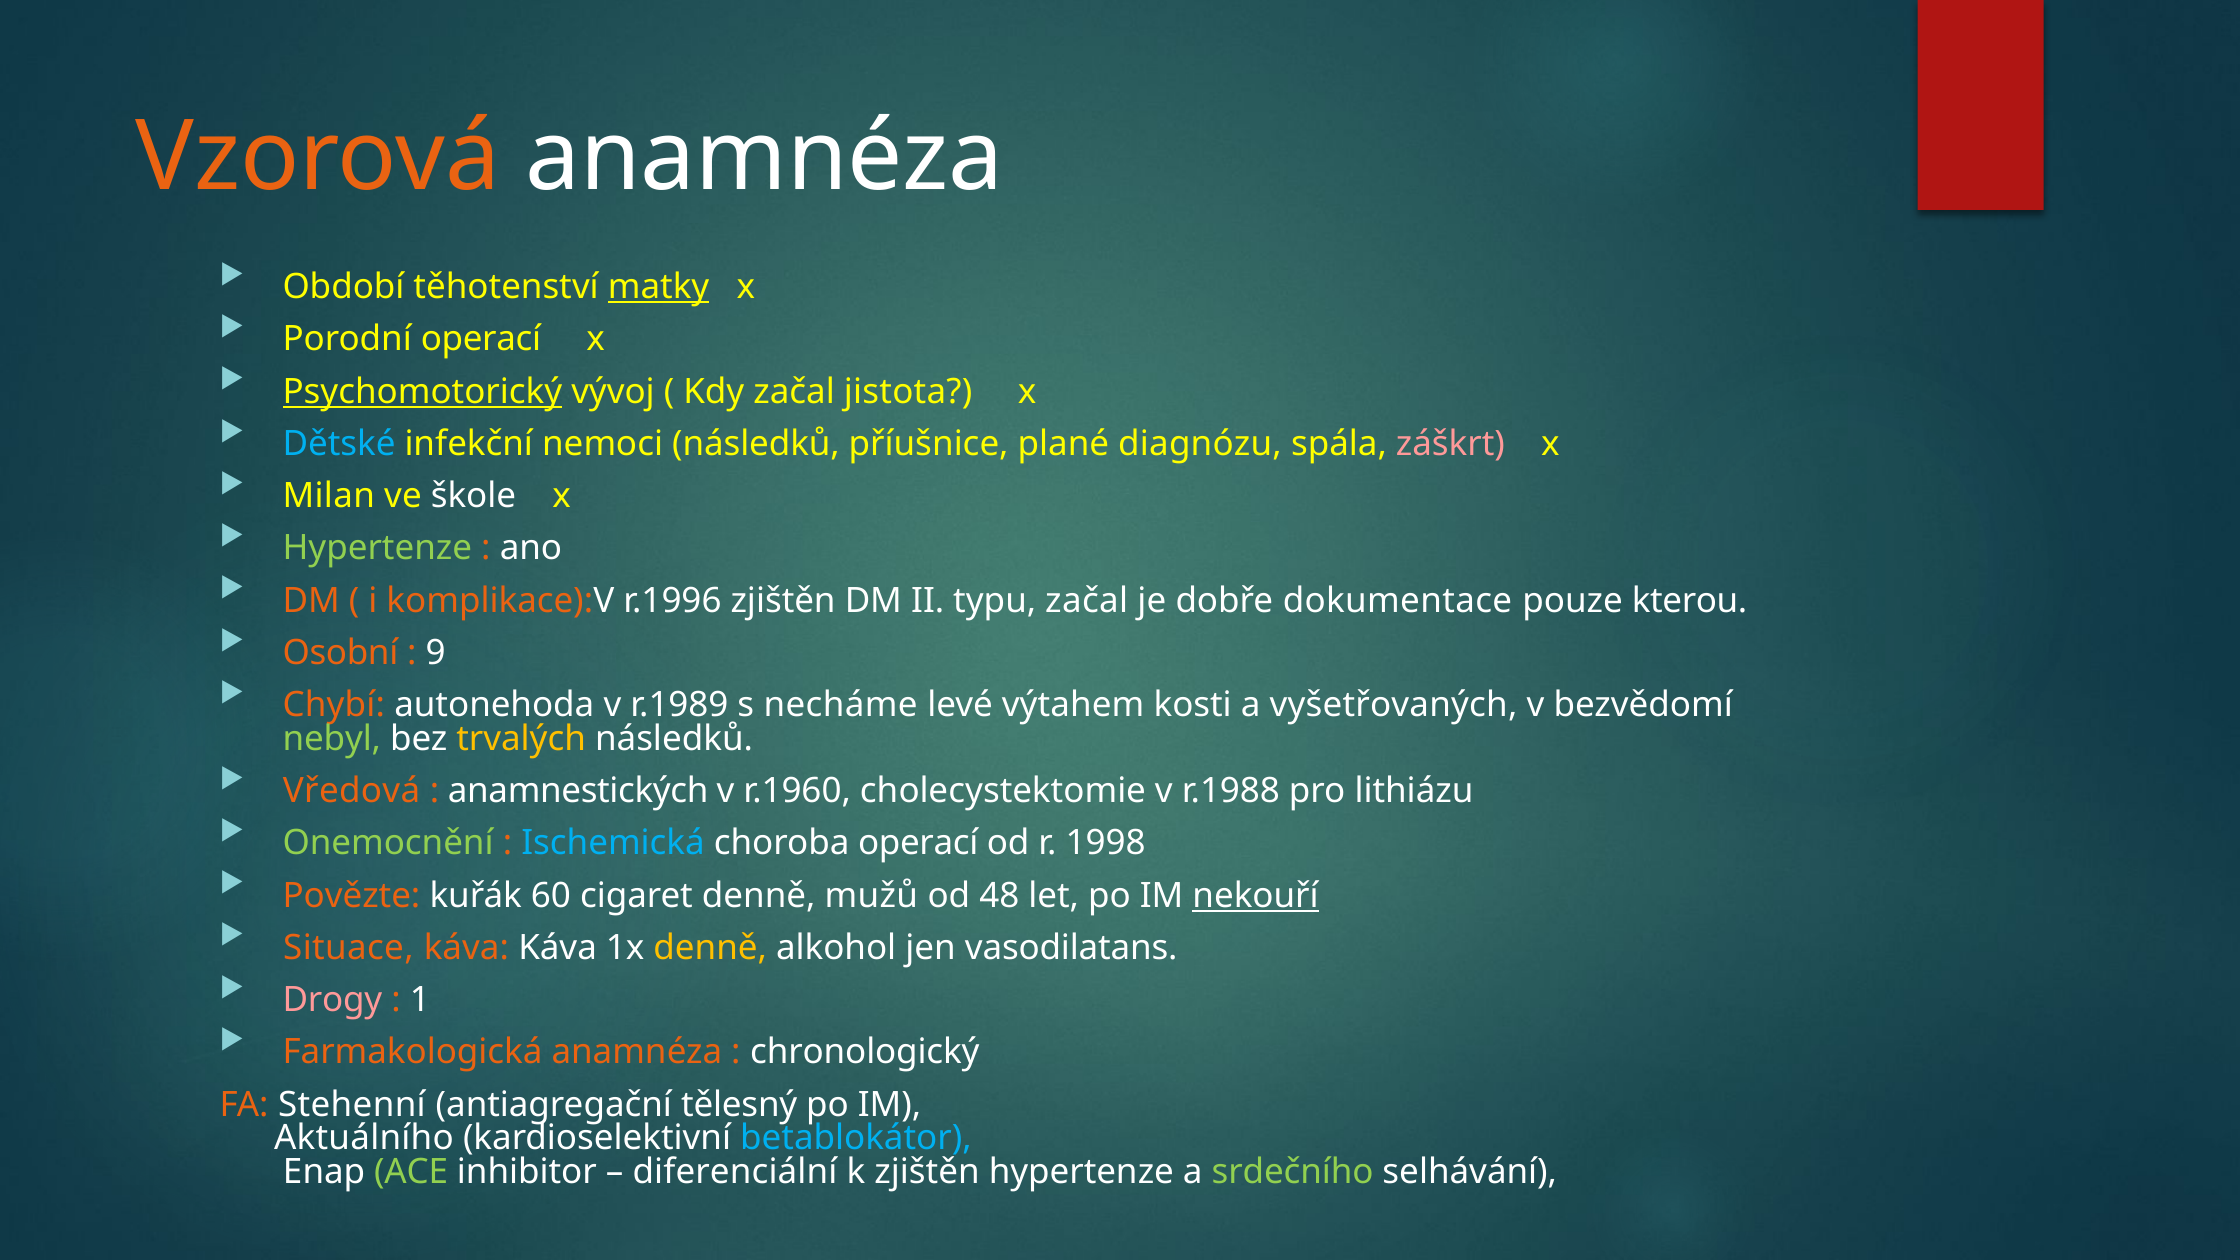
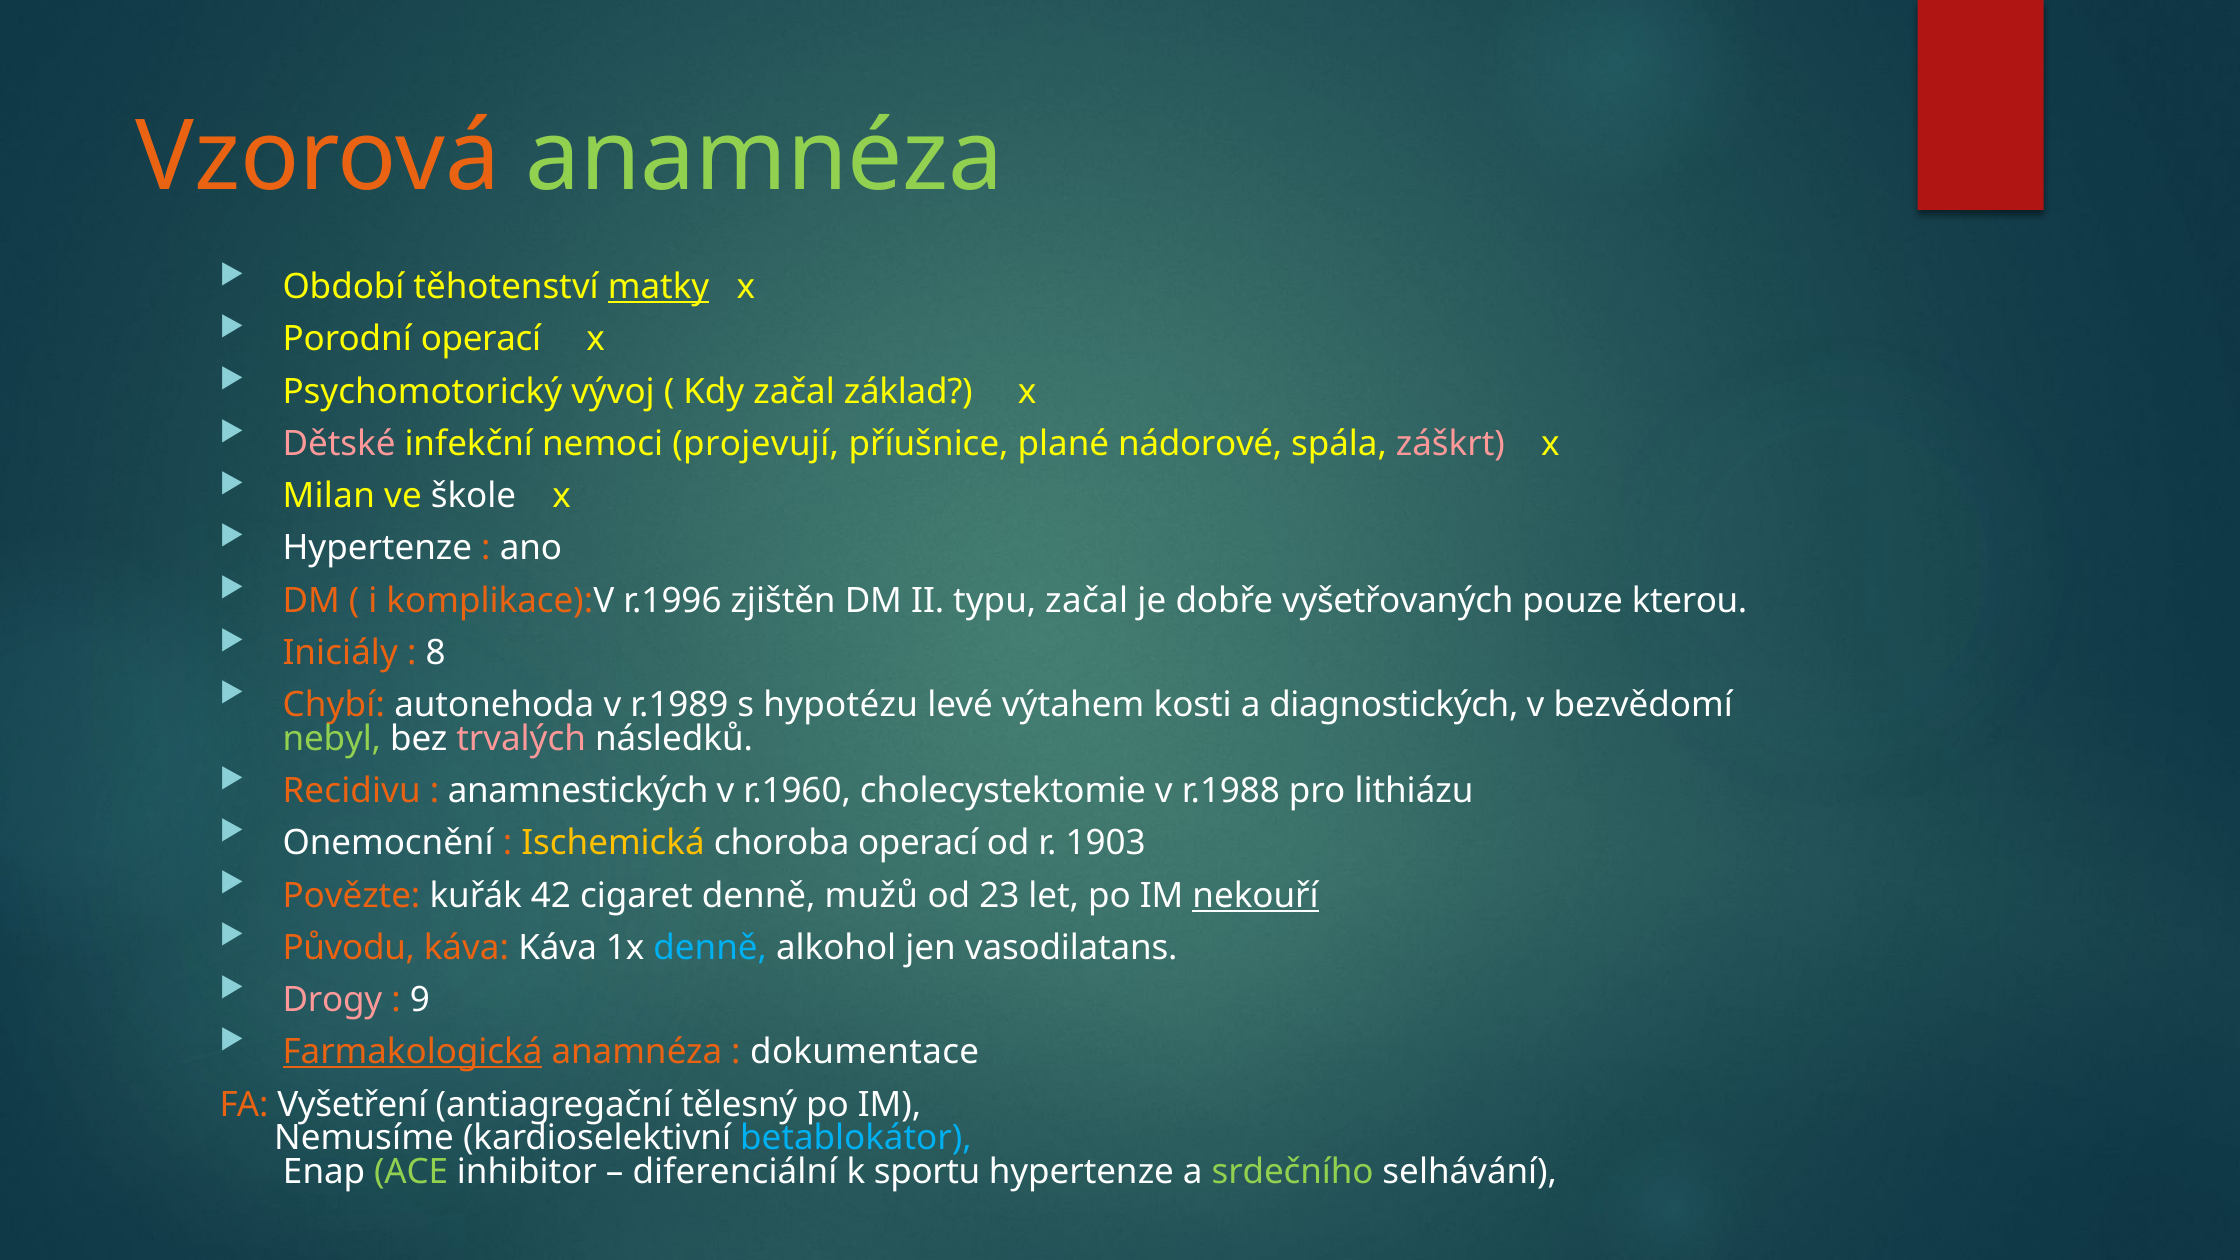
anamnéza at (764, 157) colour: white -> light green
Psychomotorický underline: present -> none
jistota: jistota -> základ
Dětské colour: light blue -> pink
nemoci následků: následků -> projevují
diagnózu: diagnózu -> nádorové
Hypertenze at (377, 548) colour: light green -> white
dokumentace: dokumentace -> vyšetřovaných
Osobní: Osobní -> Iniciály
9: 9 -> 8
necháme: necháme -> hypotézu
vyšetřovaných: vyšetřovaných -> diagnostických
trvalých colour: yellow -> pink
Vředová: Vředová -> Recidivu
Onemocnění colour: light green -> white
Ischemická colour: light blue -> yellow
1998: 1998 -> 1903
60: 60 -> 42
48: 48 -> 23
Situace: Situace -> Původu
denně at (710, 948) colour: yellow -> light blue
1: 1 -> 9
Farmakologická underline: none -> present
chronologický: chronologický -> dokumentace
Stehenní: Stehenní -> Vyšetření
Aktuálního: Aktuálního -> Nemusíme
k zjištěn: zjištěn -> sportu
